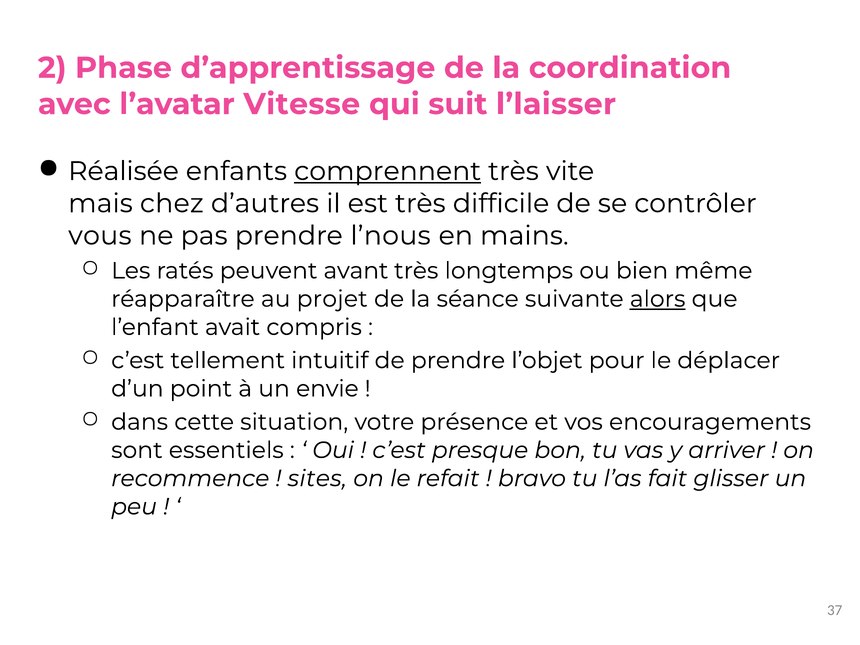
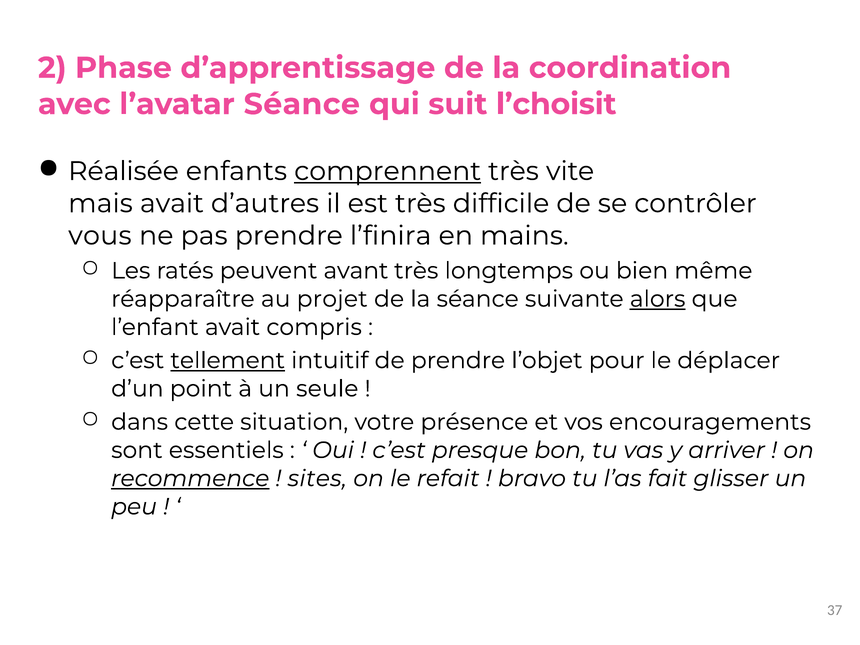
l’avatar Vitesse: Vitesse -> Séance
l’laisser: l’laisser -> l’choisit
mais chez: chez -> avait
l’nous: l’nous -> l’finira
tellement underline: none -> present
envie: envie -> seule
recommence underline: none -> present
